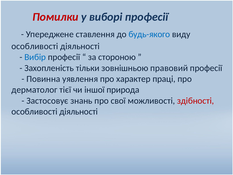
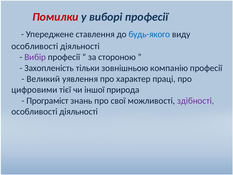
Вибір colour: blue -> purple
правовий: правовий -> компанію
Повинна: Повинна -> Великий
дерматолог: дерматолог -> цифровими
Застосовує: Застосовує -> Програміст
здібності colour: red -> purple
